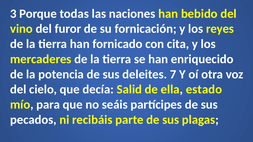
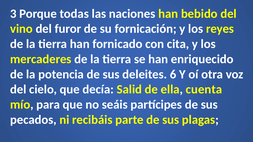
7: 7 -> 6
estado: estado -> cuenta
